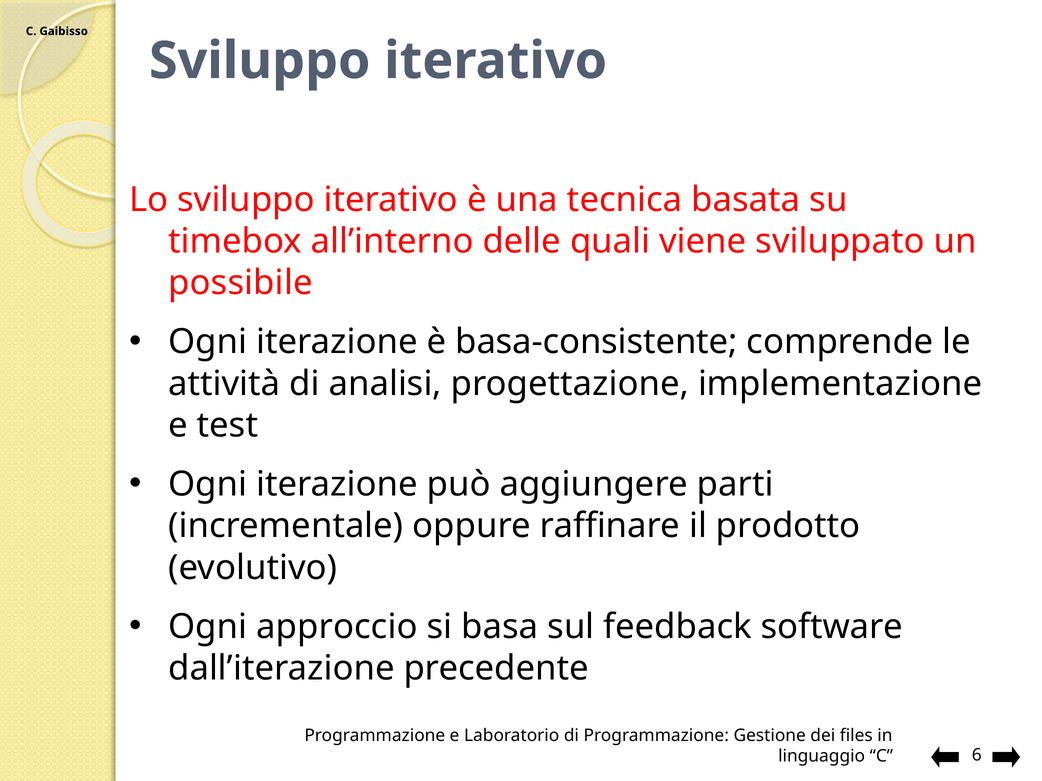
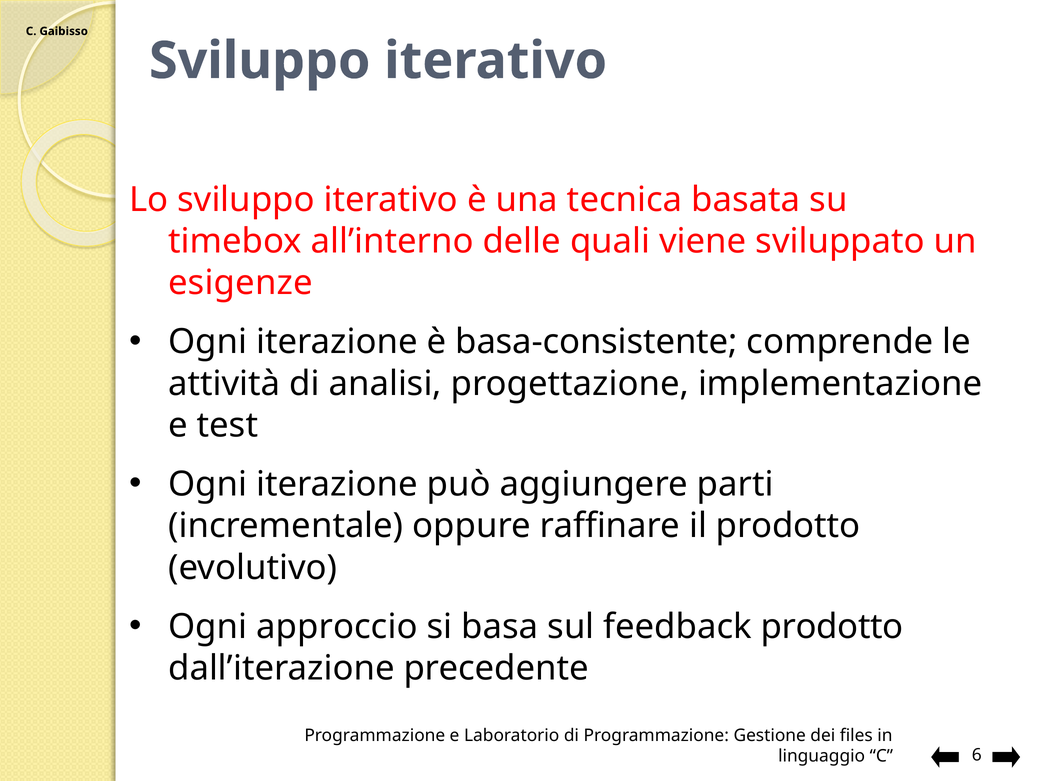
possibile: possibile -> esigenze
feedback software: software -> prodotto
